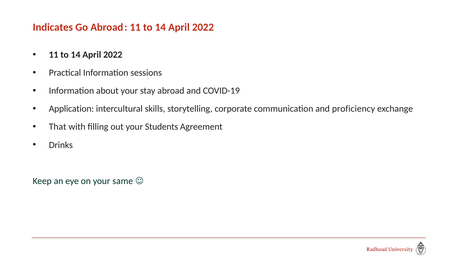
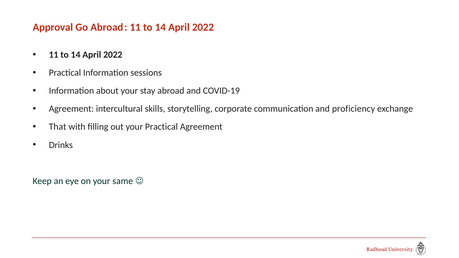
Indicates: Indicates -> Approval
Application at (71, 109): Application -> Agreement
your Students: Students -> Practical
